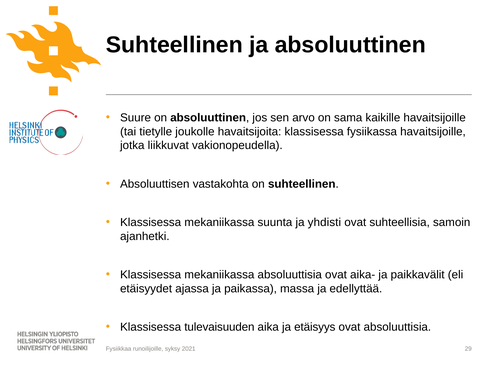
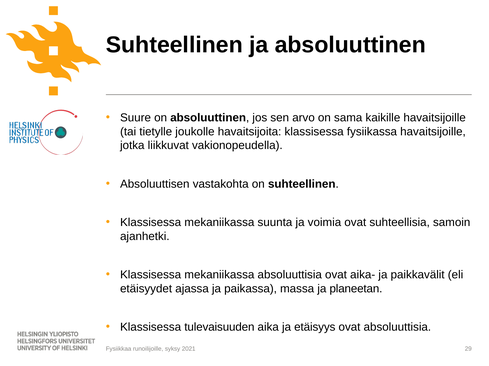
yhdisti: yhdisti -> voimia
edellyttää: edellyttää -> planeetan
